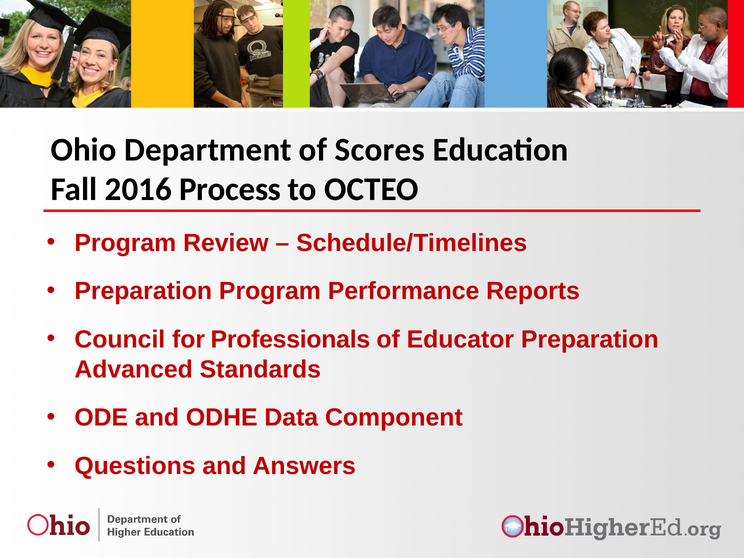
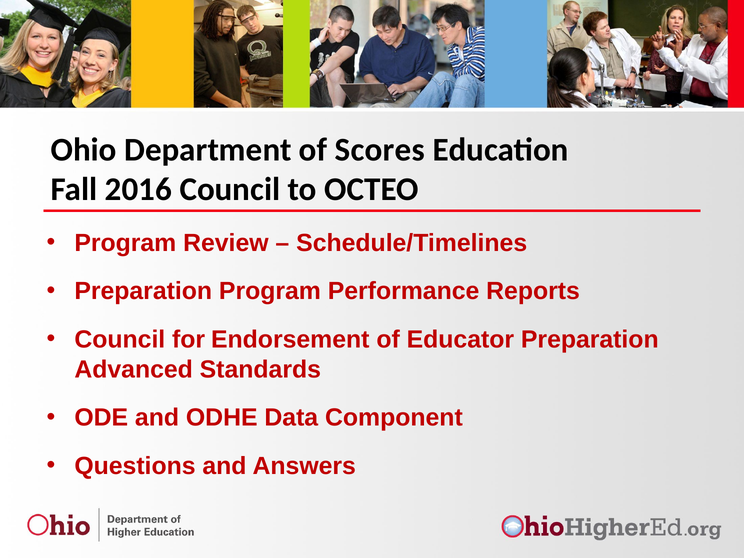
2016 Process: Process -> Council
Professionals: Professionals -> Endorsement
